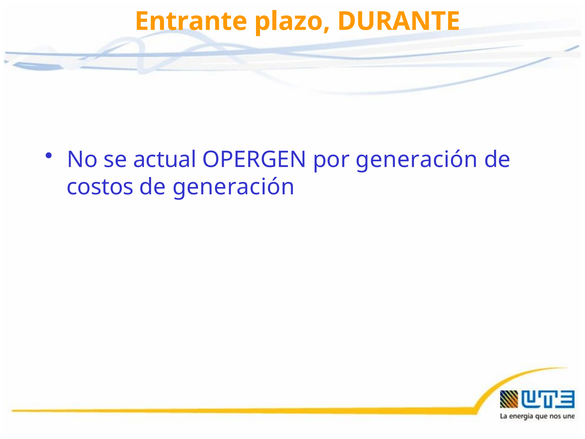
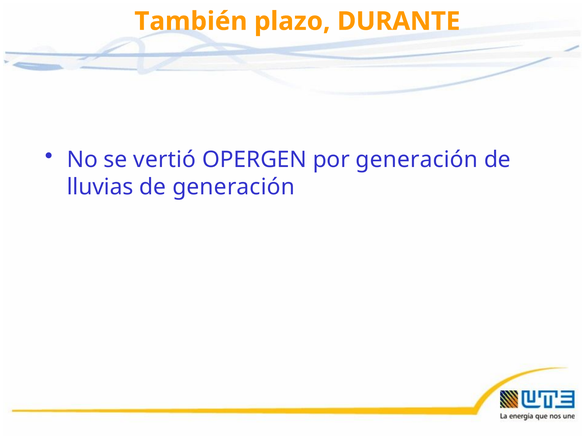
Entrante: Entrante -> También
actual: actual -> vertió
costos: costos -> lluvias
